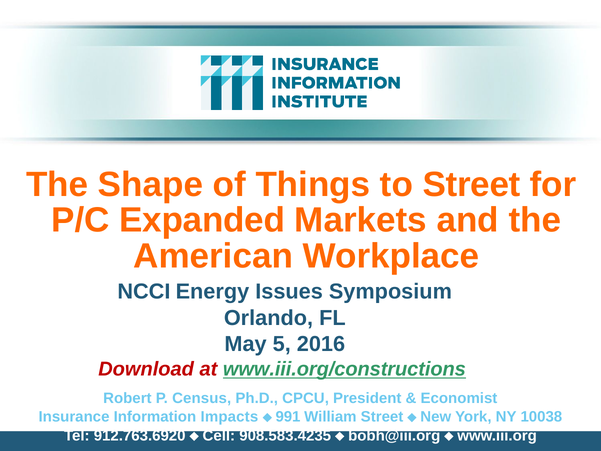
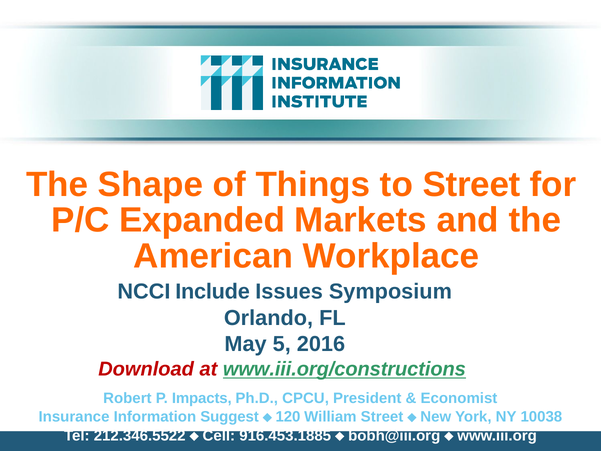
Energy: Energy -> Include
Census: Census -> Impacts
Impacts: Impacts -> Suggest
991: 991 -> 120
912.763.6920: 912.763.6920 -> 212.346.5522
908.583.4235: 908.583.4235 -> 916.453.1885
